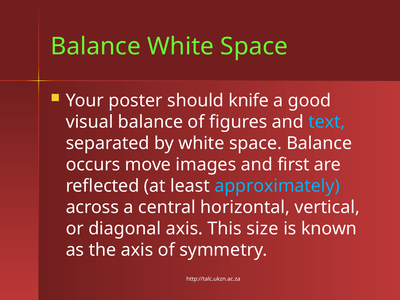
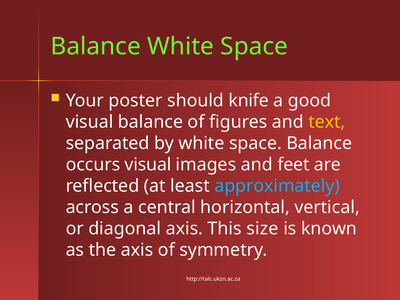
text colour: light blue -> yellow
occurs move: move -> visual
first: first -> feet
